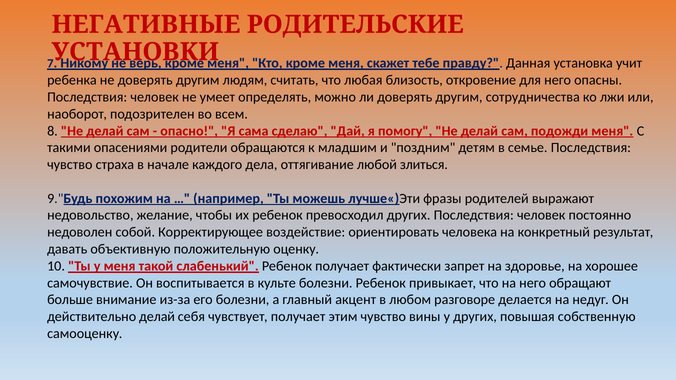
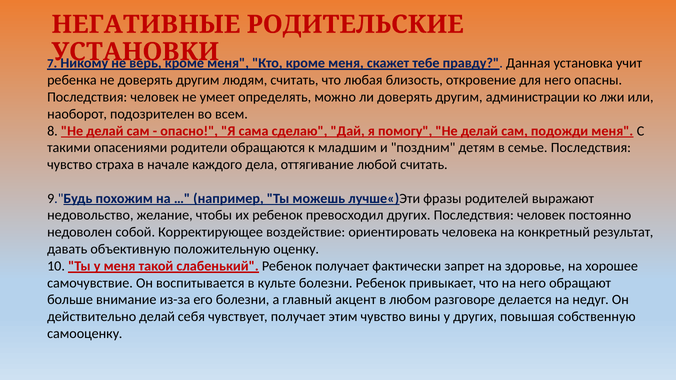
сотрудничества: сотрудничества -> администрации
любой злиться: злиться -> считать
